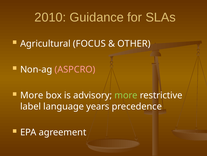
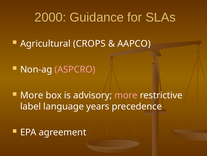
2010: 2010 -> 2000
FOCUS: FOCUS -> CROPS
OTHER: OTHER -> AAPCO
more at (126, 95) colour: light green -> pink
